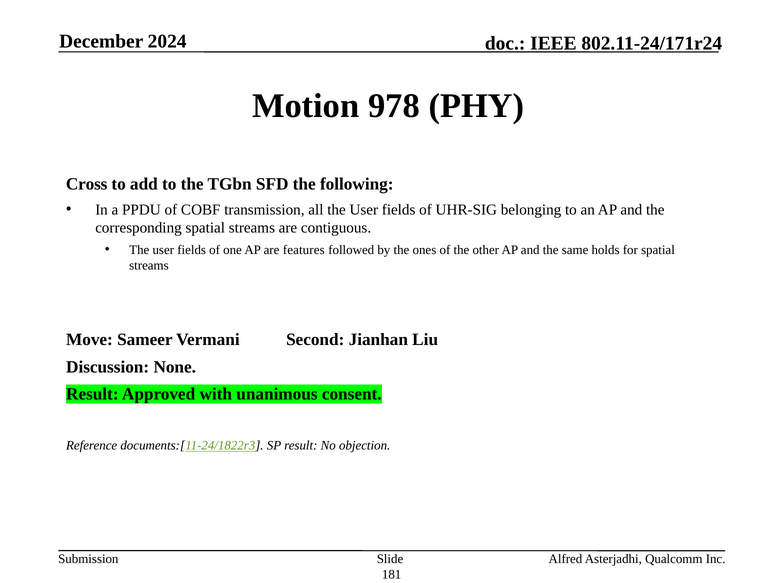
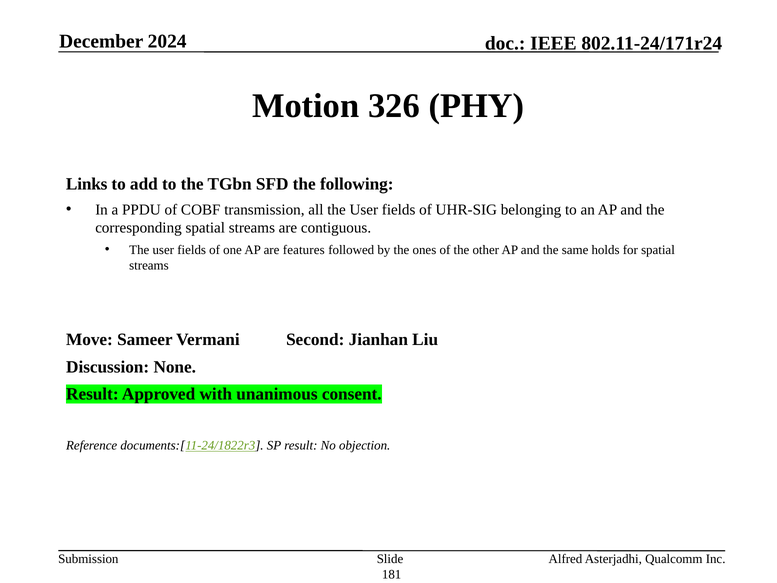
978: 978 -> 326
Cross: Cross -> Links
